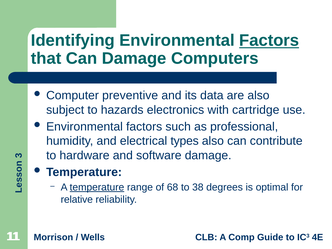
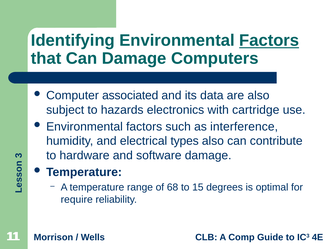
preventive: preventive -> associated
professional: professional -> interference
temperature at (97, 187) underline: present -> none
38: 38 -> 15
relative: relative -> require
